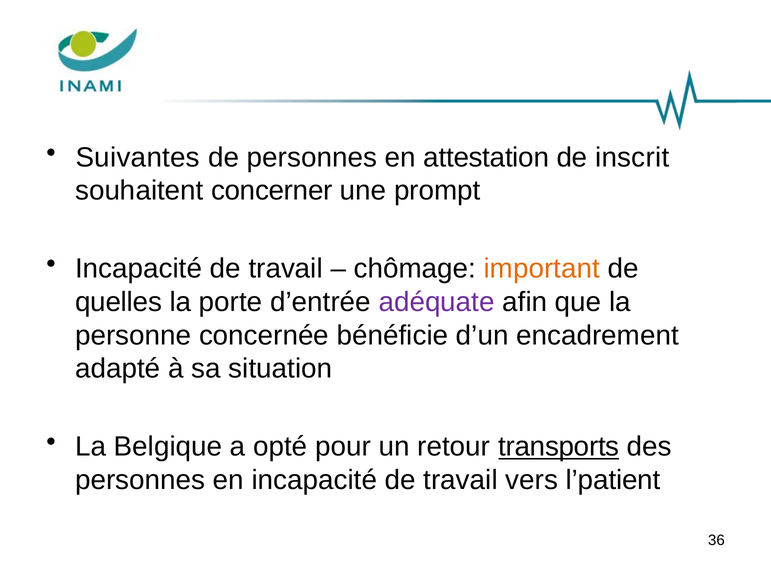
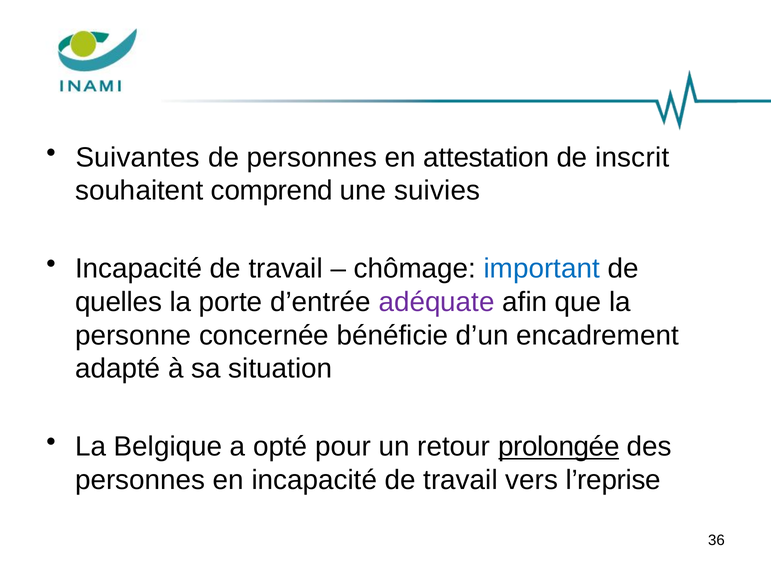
concerner: concerner -> comprend
prompt: prompt -> suivies
important colour: orange -> blue
transports: transports -> prolongée
l’patient: l’patient -> l’reprise
